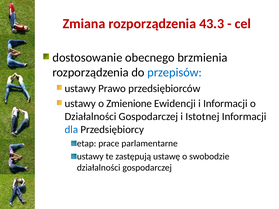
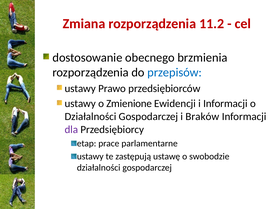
43.3: 43.3 -> 11.2
Istotnej: Istotnej -> Braków
dla colour: blue -> purple
